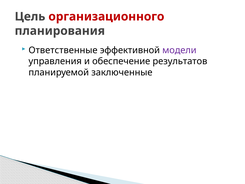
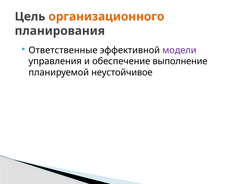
организационного colour: red -> orange
результатов: результатов -> выполнение
заключенные: заключенные -> неустойчивое
